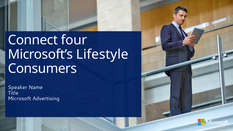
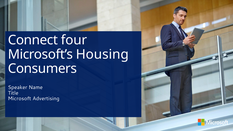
Lifestyle: Lifestyle -> Housing
